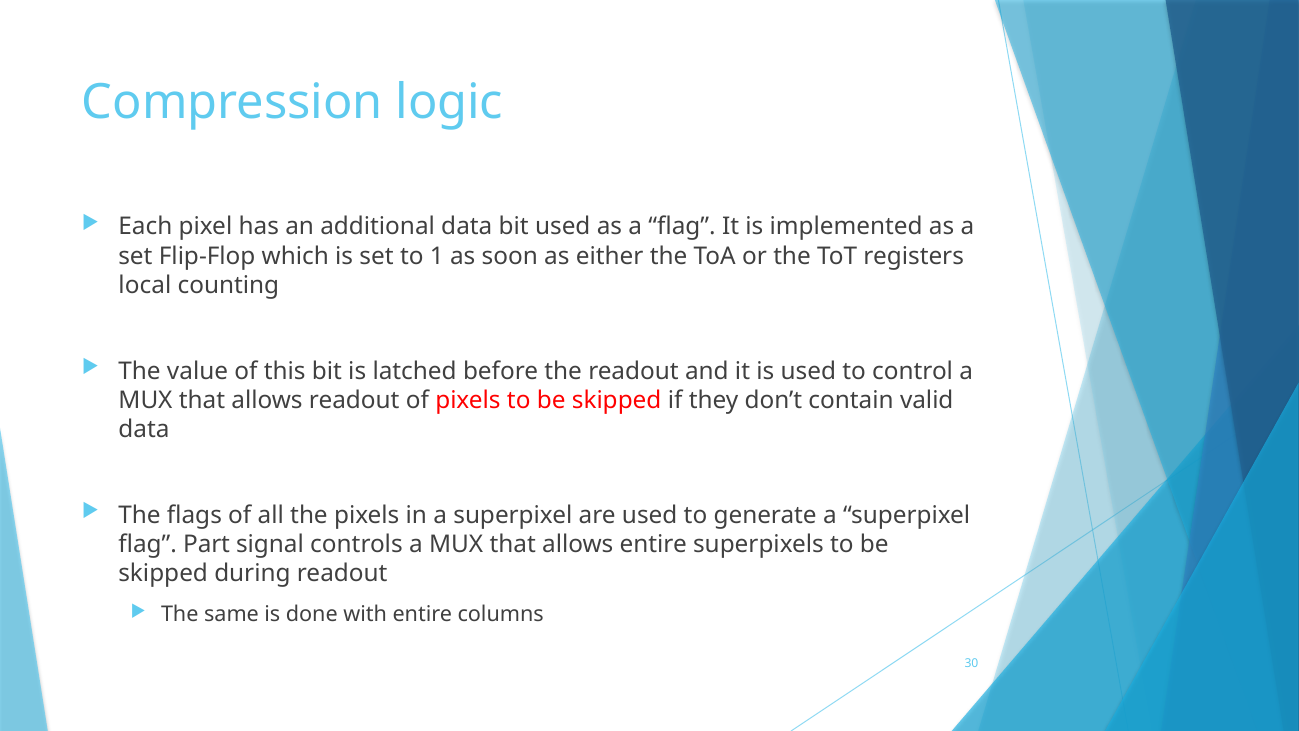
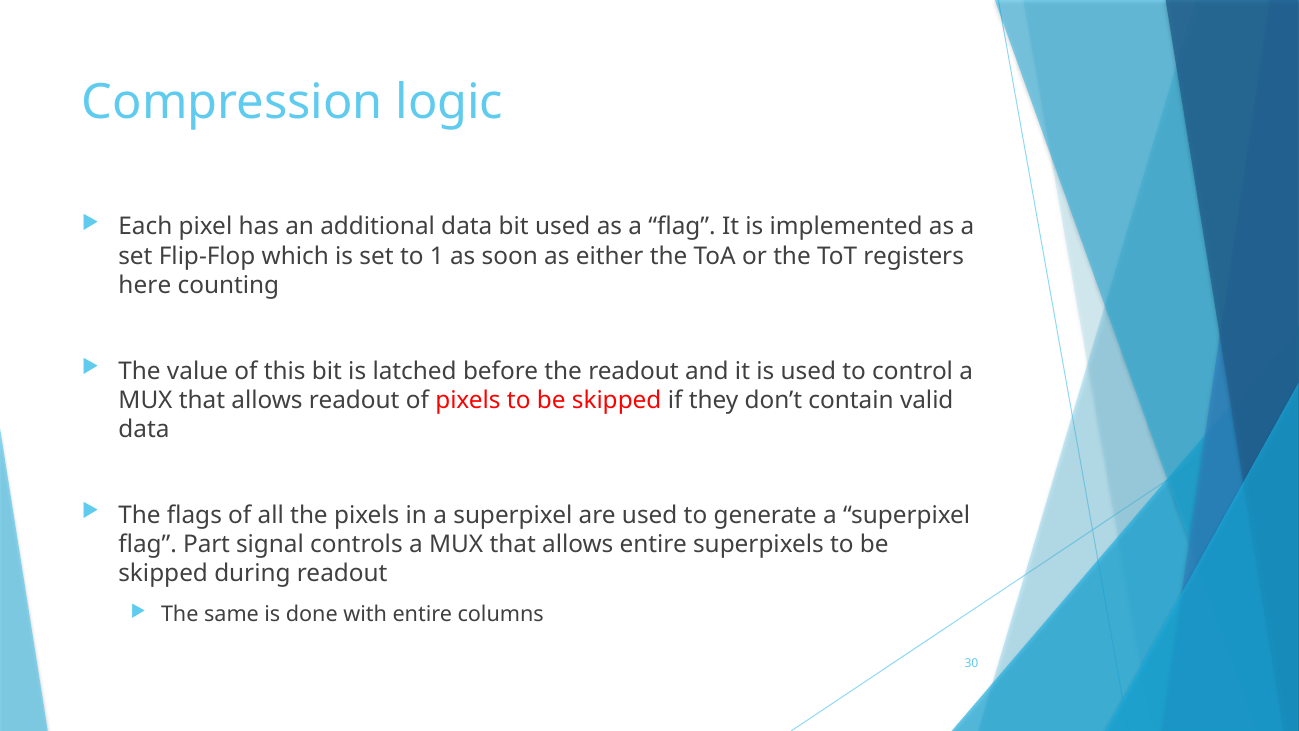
local: local -> here
